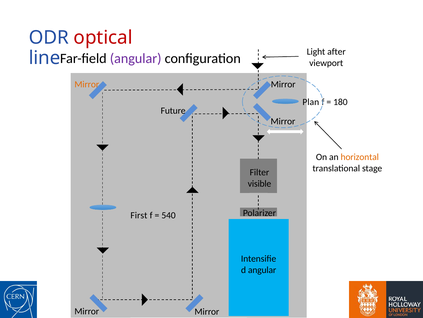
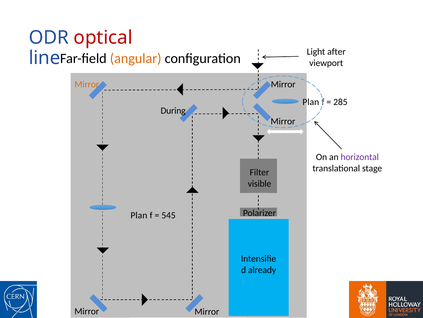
angular at (136, 58) colour: purple -> orange
180: 180 -> 285
Future: Future -> During
horizontal colour: orange -> purple
First at (139, 215): First -> Plan
540: 540 -> 545
angular at (262, 270): angular -> already
